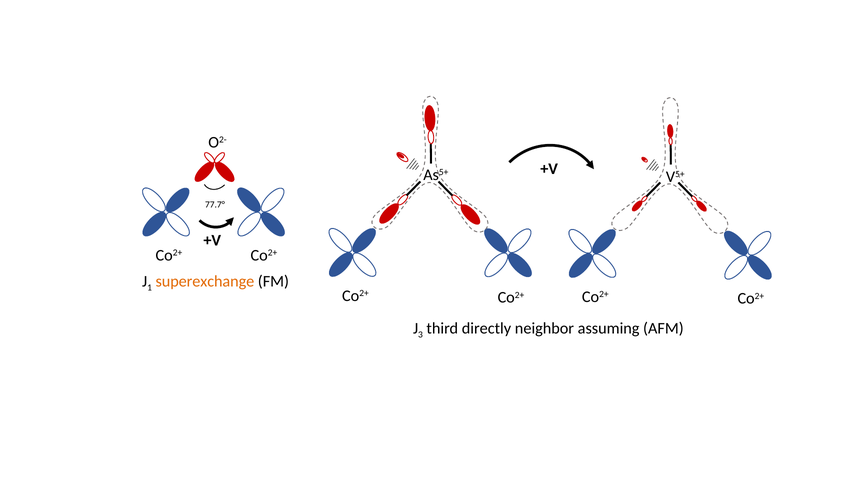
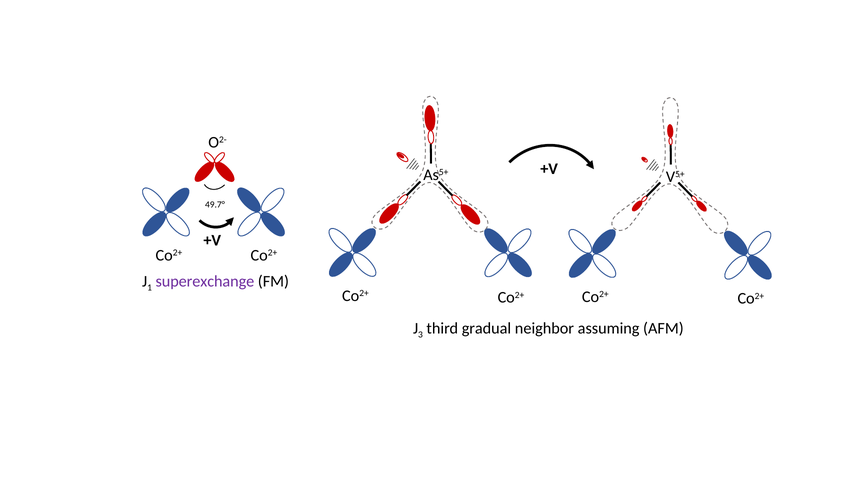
77.7°: 77.7° -> 49.7°
superexchange colour: orange -> purple
directly: directly -> gradual
